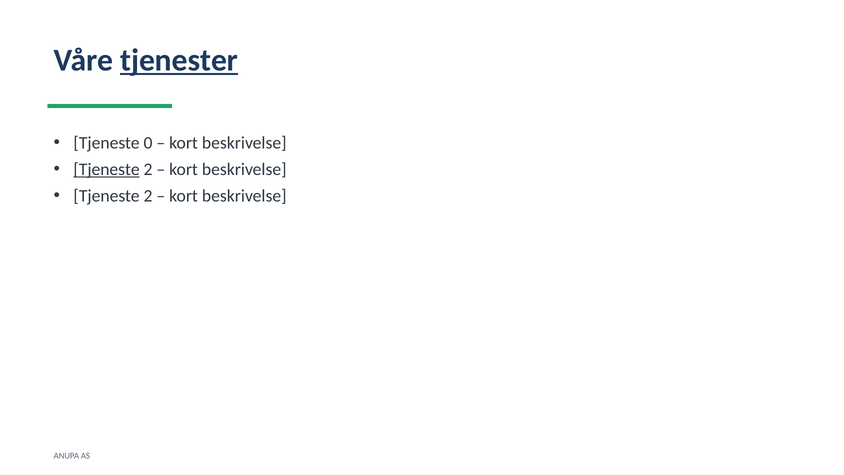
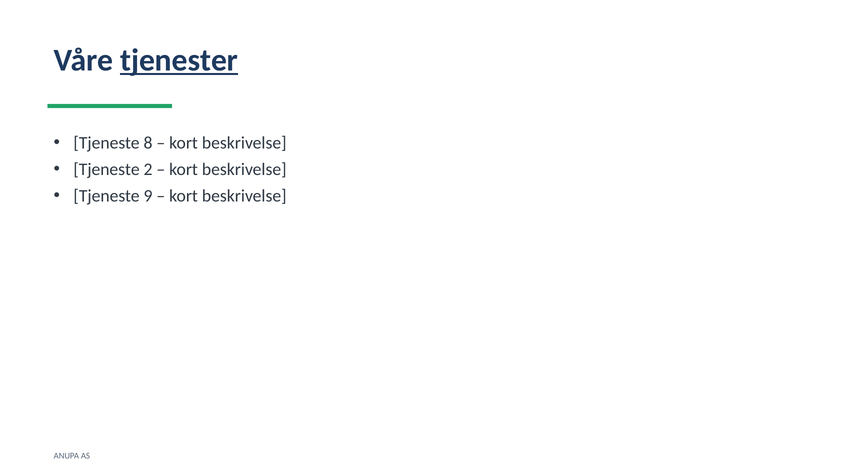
0: 0 -> 8
Tjeneste at (107, 169) underline: present -> none
2 at (148, 196): 2 -> 9
